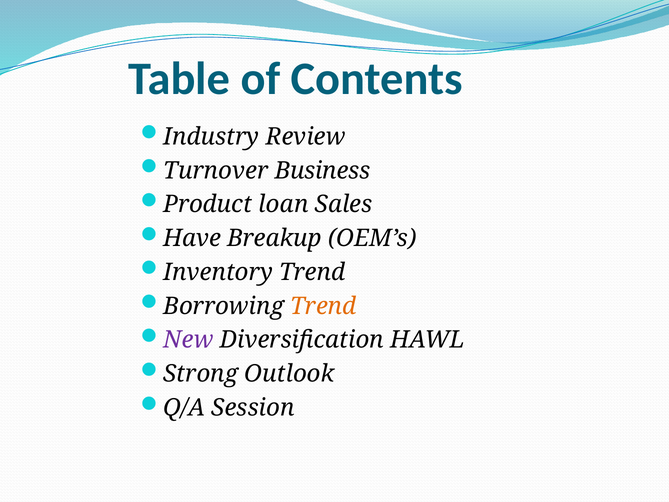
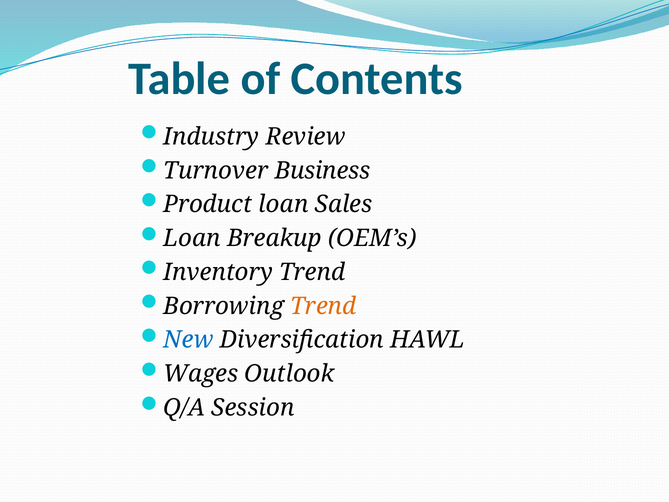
Have at (192, 238): Have -> Loan
New colour: purple -> blue
Strong: Strong -> Wages
